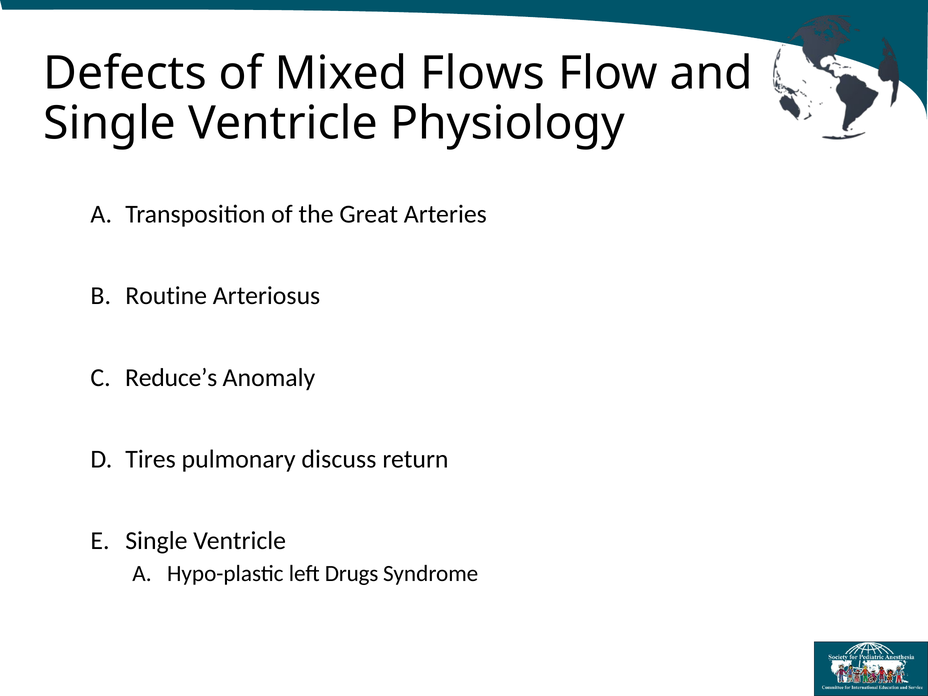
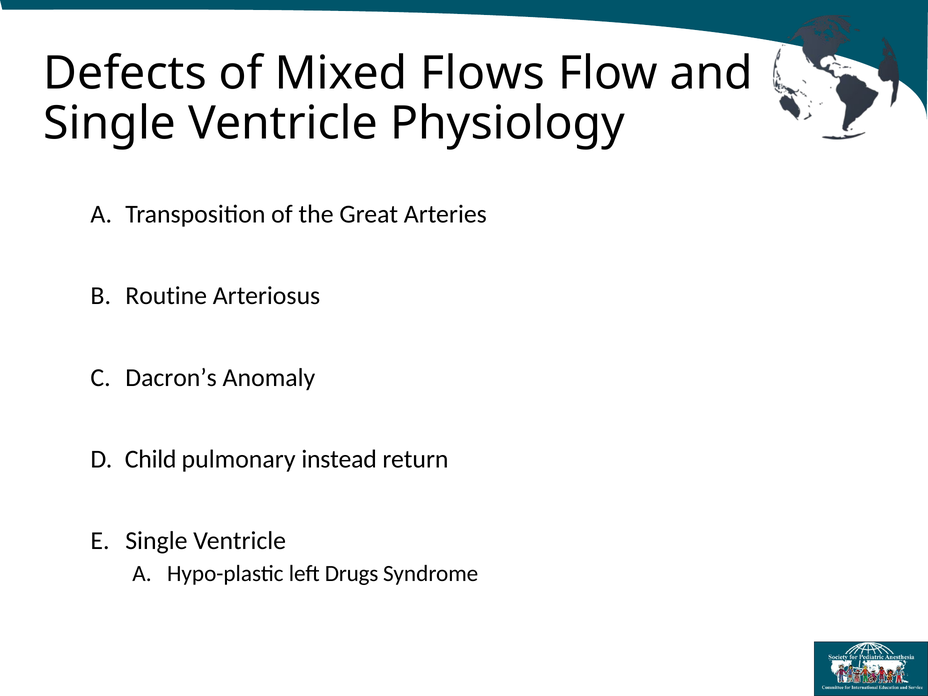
Reduce’s: Reduce’s -> Dacron’s
Tires: Tires -> Child
discuss: discuss -> instead
